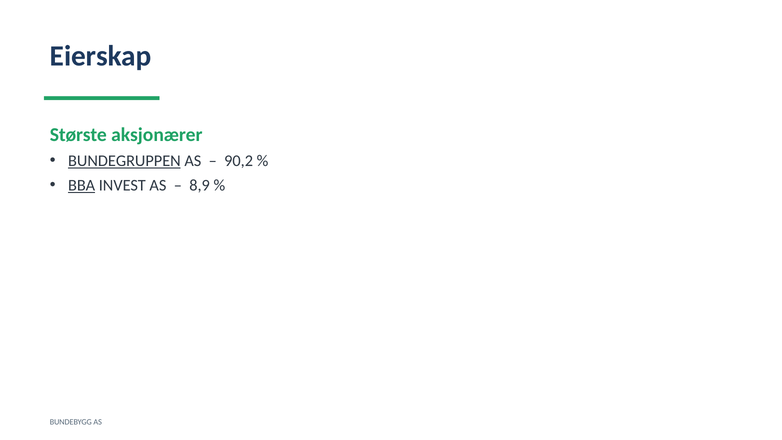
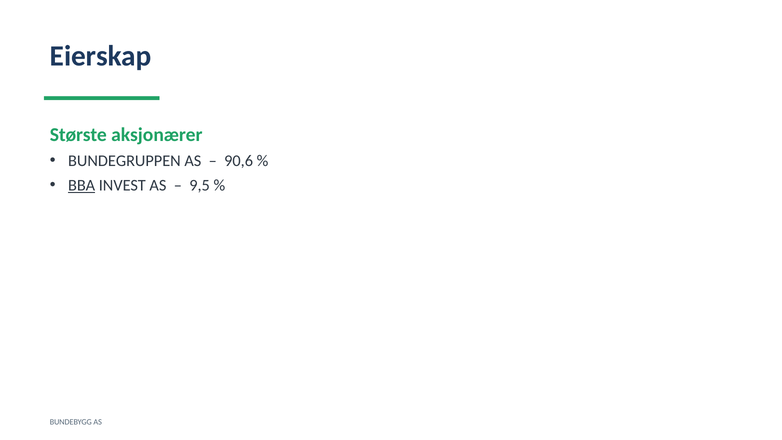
BUNDEGRUPPEN underline: present -> none
90,2: 90,2 -> 90,6
8,9: 8,9 -> 9,5
